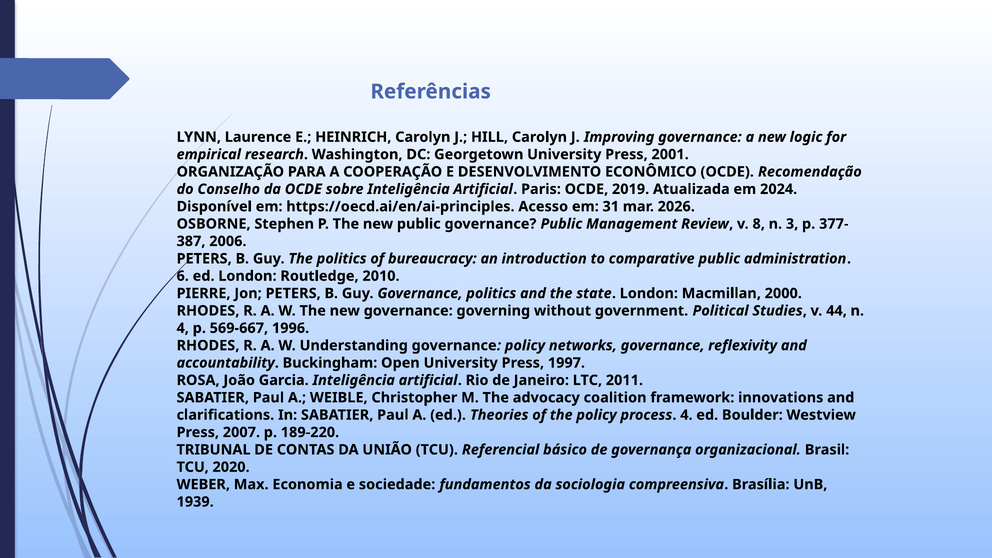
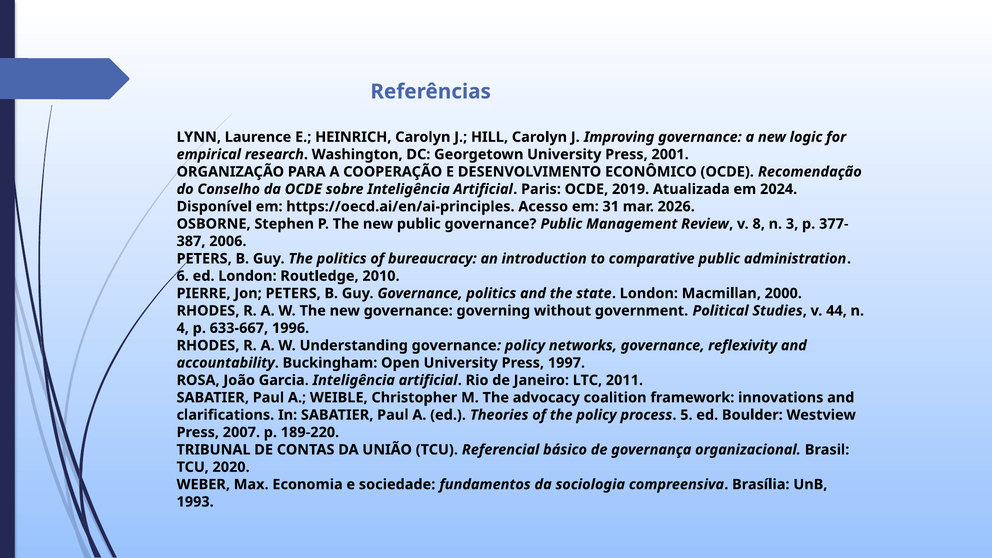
569-667: 569-667 -> 633-667
process 4: 4 -> 5
1939: 1939 -> 1993
